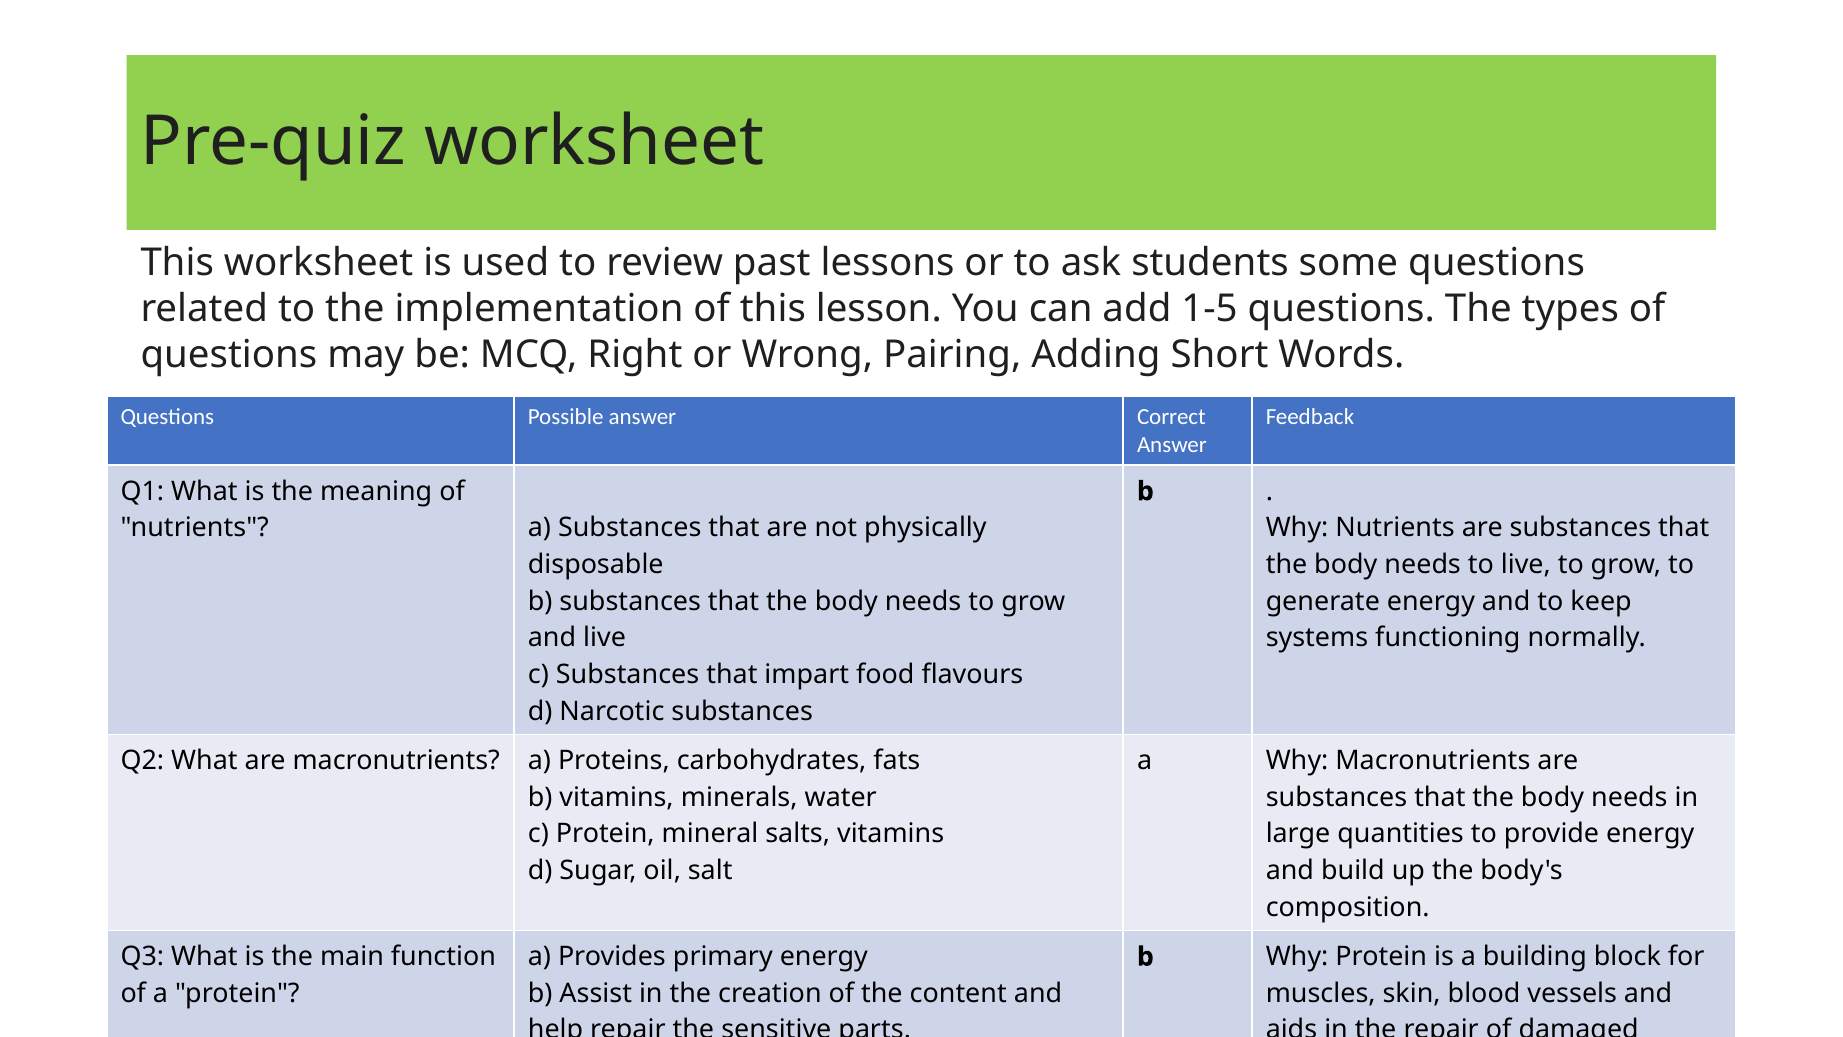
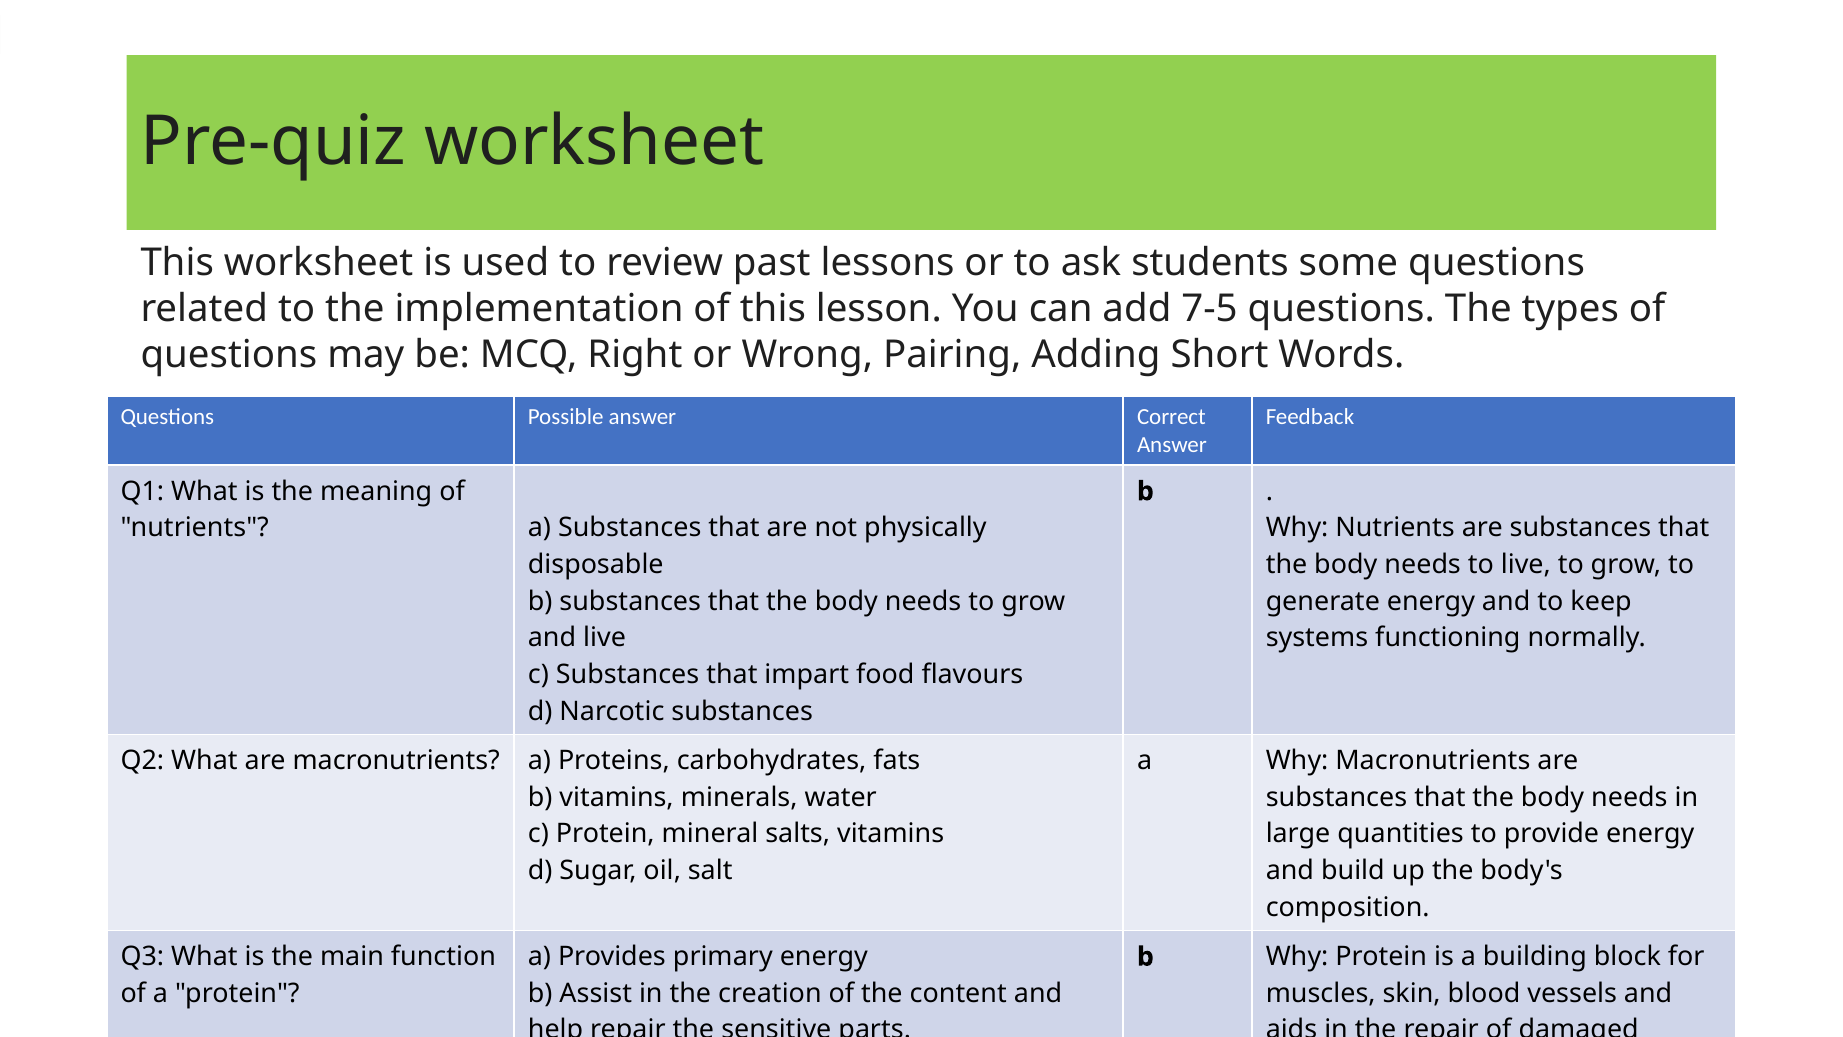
1-5: 1-5 -> 7-5
